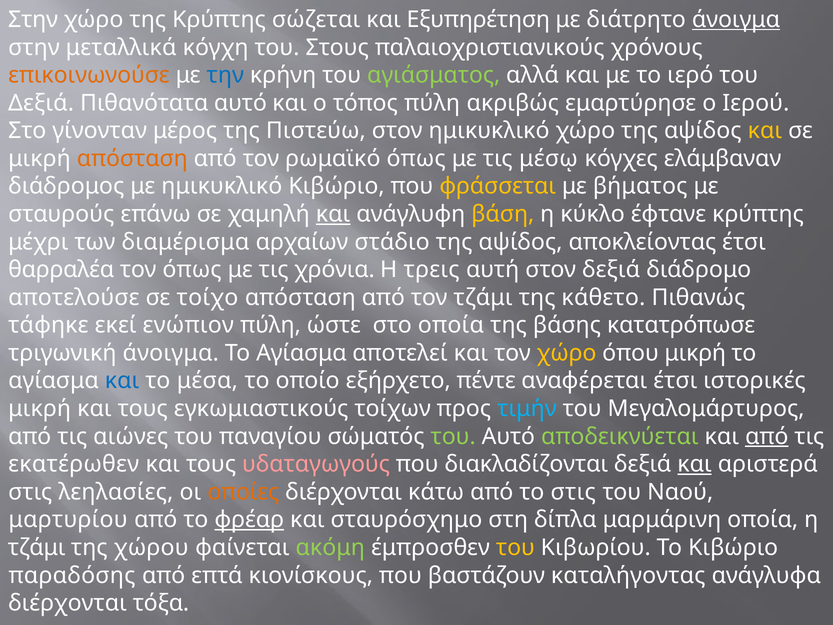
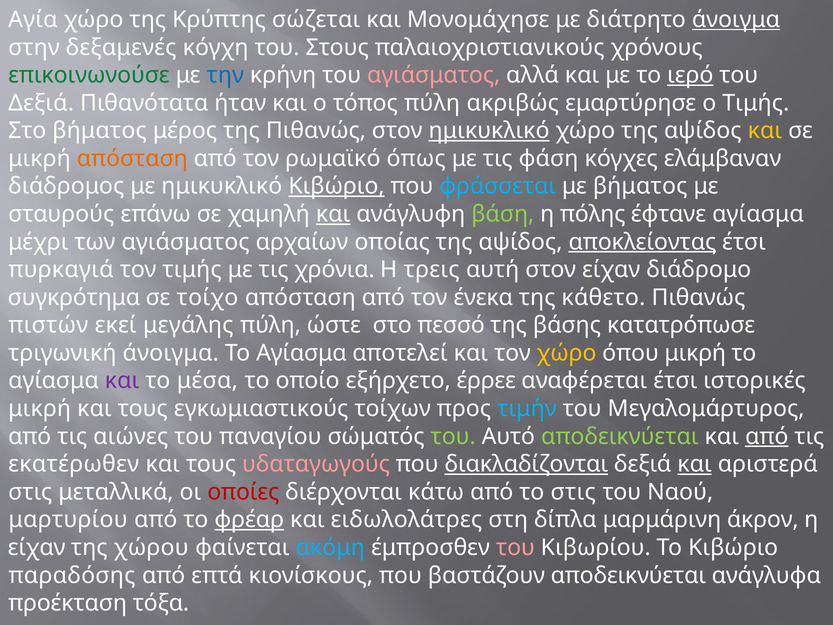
Στην at (33, 20): Στην -> Αγία
Εξυπηρέτηση: Εξυπηρέτηση -> Μονομάχησε
μεταλλικά: μεταλλικά -> δεξαμενές
επικοινωνούσε colour: orange -> green
αγιάσματος at (434, 75) colour: light green -> pink
ιερό underline: none -> present
Πιθανότατα αυτό: αυτό -> ήταν
ο Ιερού: Ιερού -> Τιμής
Στο γίνονταν: γίνονταν -> βήματος
της Πιστεύω: Πιστεύω -> Πιθανώς
ημικυκλικό at (489, 131) underline: none -> present
μέσῳ: μέσῳ -> φάση
Κιβώριο at (337, 186) underline: none -> present
φράσσεται colour: yellow -> light blue
βάση colour: yellow -> light green
κύκλο: κύκλο -> πόλης
έφτανε κρύπτης: κρύπτης -> αγίασμα
των διαμέρισμα: διαμέρισμα -> αγιάσματος
στάδιο: στάδιο -> οποίας
αποκλείοντας underline: none -> present
θαρραλέα: θαρραλέα -> πυρκαγιά
τον όπως: όπως -> τιμής
στον δεξιά: δεξιά -> είχαν
αποτελούσε: αποτελούσε -> συγκρότημα
τον τζάμι: τζάμι -> ένεκα
τάφηκε: τάφηκε -> πιστών
ενώπιον: ενώπιον -> μεγάλης
στο οποία: οποία -> πεσσό
και at (122, 381) colour: blue -> purple
πέντε: πέντε -> έρρεε
διακλαδίζονται underline: none -> present
λεηλασίες: λεηλασίες -> μεταλλικά
οποίες colour: orange -> red
σταυρόσχημο: σταυρόσχημο -> ειδωλολάτρες
μαρμάρινη οποία: οποία -> άκρον
τζάμι at (37, 547): τζάμι -> είχαν
ακόμη colour: light green -> light blue
του at (515, 547) colour: yellow -> pink
βαστάζουν καταλήγοντας: καταλήγοντας -> αποδεικνύεται
διέρχονται at (67, 603): διέρχονται -> προέκταση
